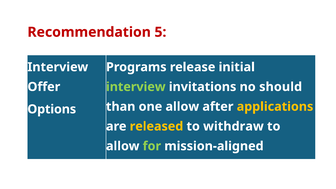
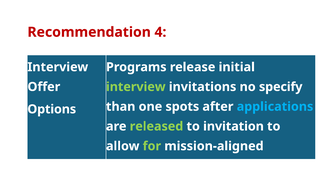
5: 5 -> 4
should: should -> specify
one allow: allow -> spots
applications colour: yellow -> light blue
released colour: yellow -> light green
withdraw: withdraw -> invitation
